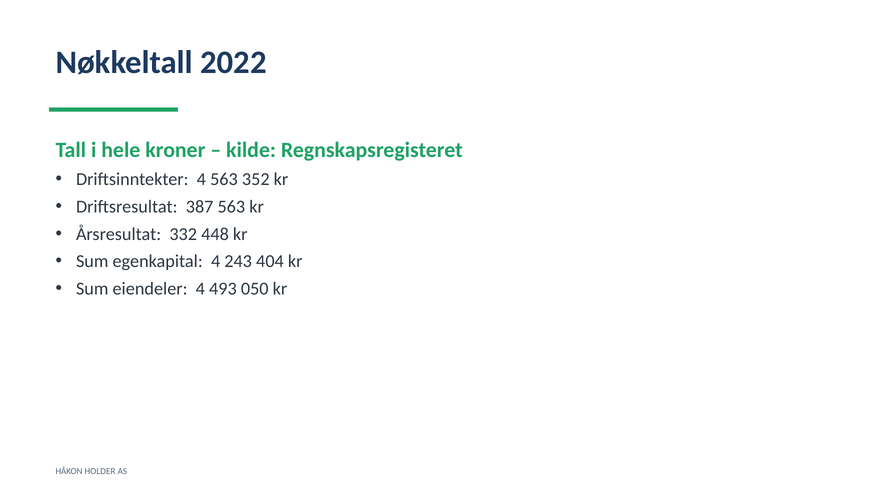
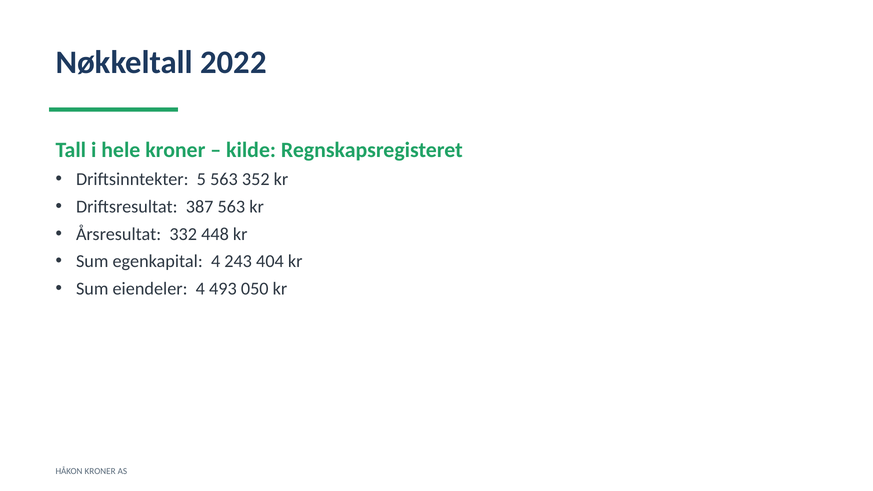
Driftsinntekter 4: 4 -> 5
HÅKON HOLDER: HOLDER -> KRONER
